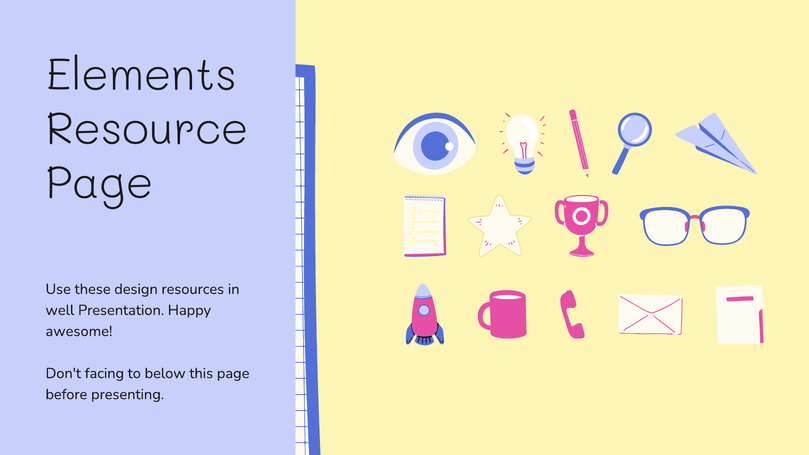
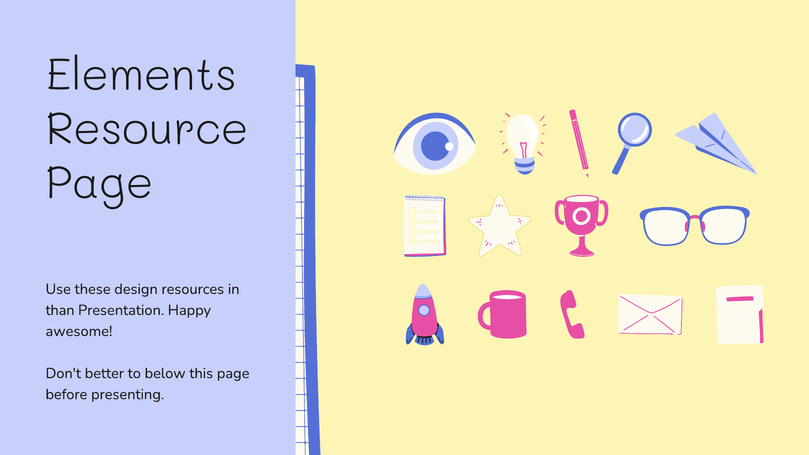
well: well -> than
facing: facing -> better
